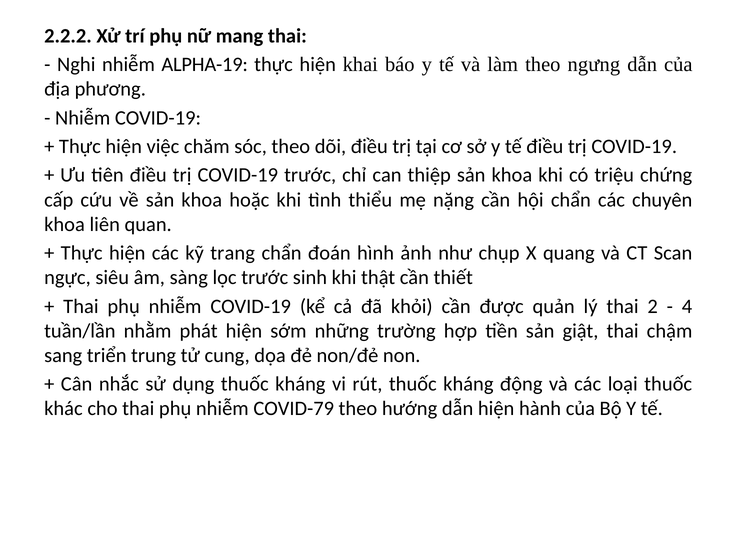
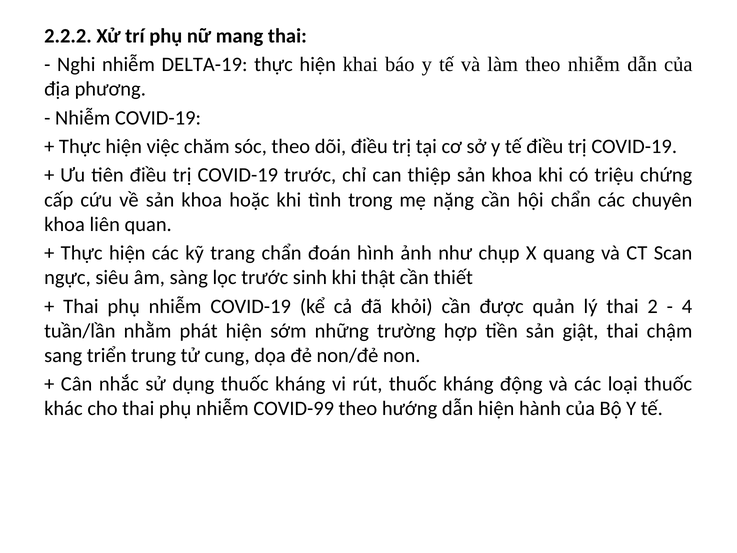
ALPHA-19: ALPHA-19 -> DELTA-19
theo ngưng: ngưng -> nhiễm
thiểu: thiểu -> trong
COVID-79: COVID-79 -> COVID-99
